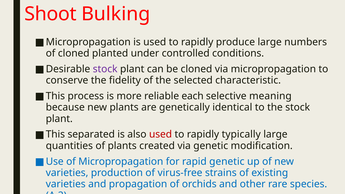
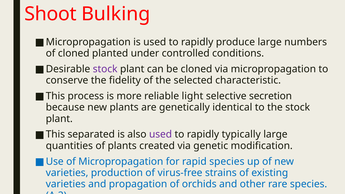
each: each -> light
meaning: meaning -> secretion
used at (161, 134) colour: red -> purple
rapid genetic: genetic -> species
